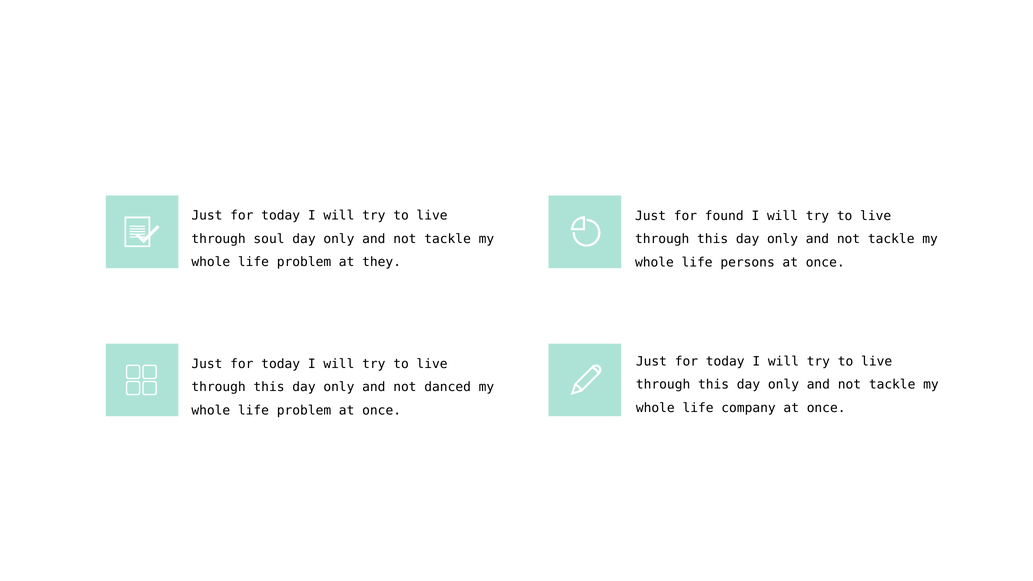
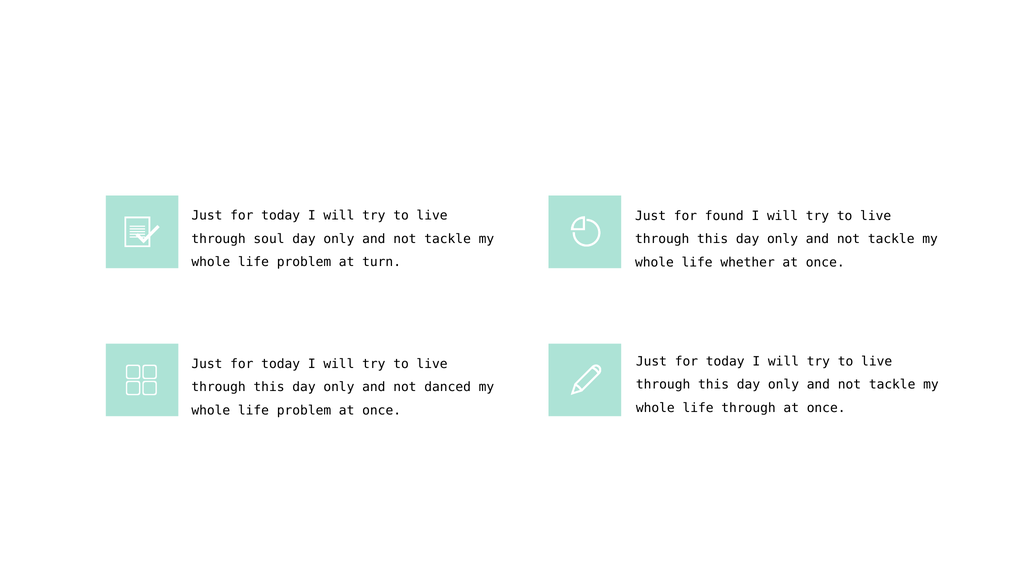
they: they -> turn
persons: persons -> whether
life company: company -> through
